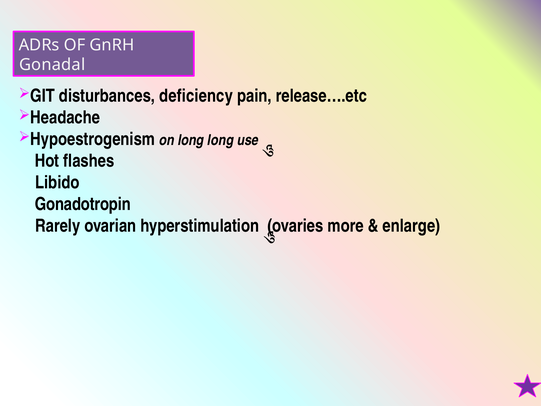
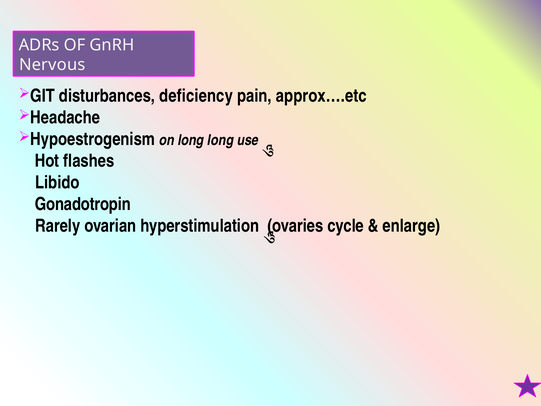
Gonadal: Gonadal -> Nervous
release….etc: release….etc -> approx….etc
more: more -> cycle
